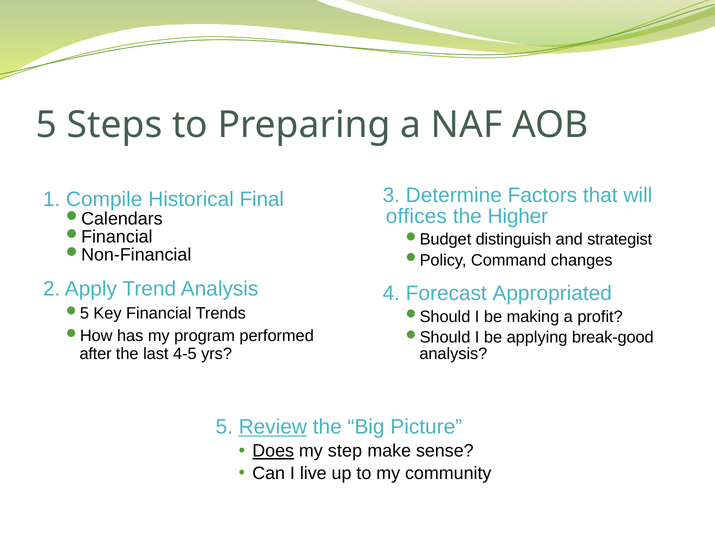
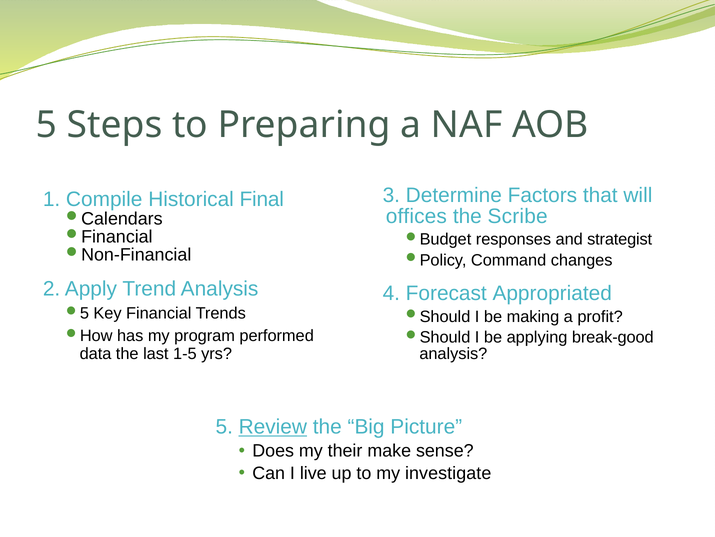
Higher: Higher -> Scribe
distinguish: distinguish -> responses
after: after -> data
4-5: 4-5 -> 1-5
Does underline: present -> none
step: step -> their
community: community -> investigate
